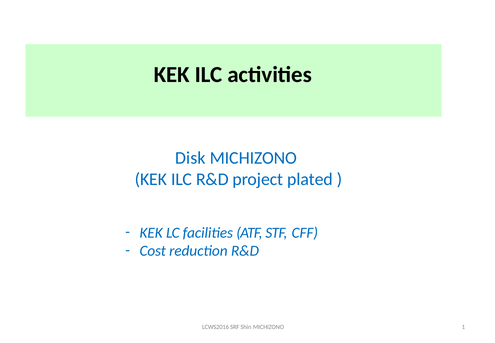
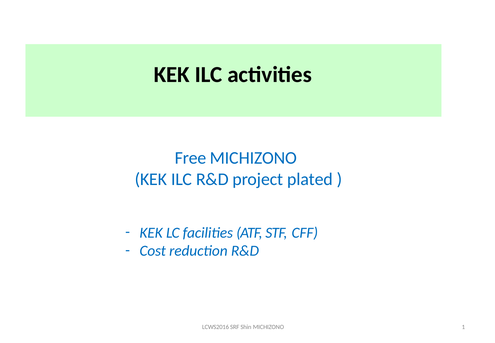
Disk: Disk -> Free
